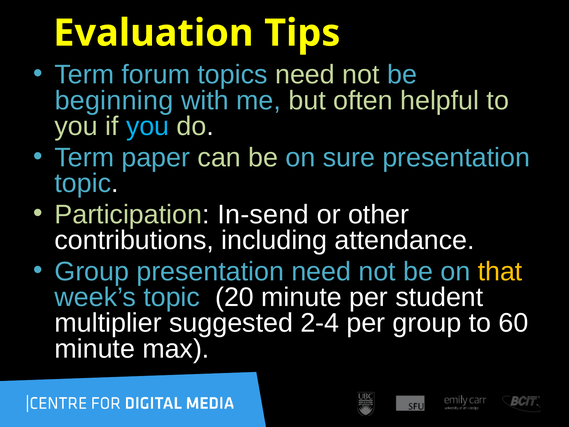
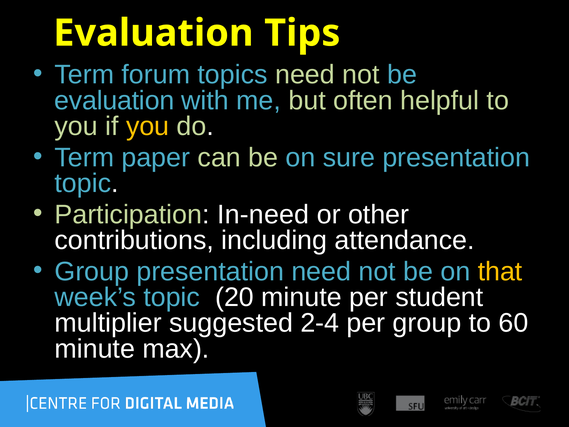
beginning at (114, 100): beginning -> evaluation
you at (148, 126) colour: light blue -> yellow
In-send: In-send -> In-need
